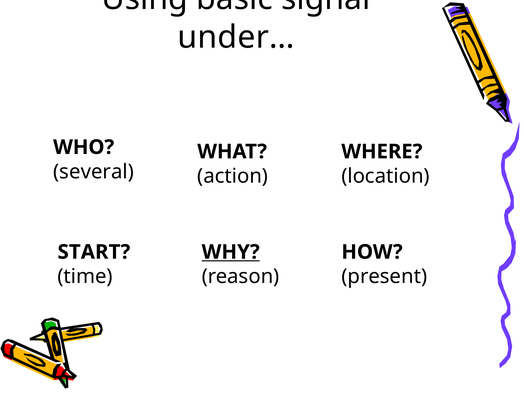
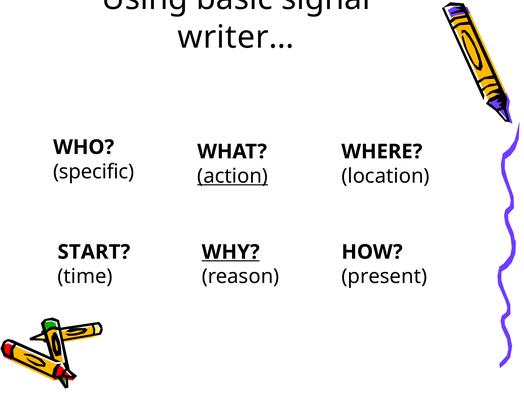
under…: under… -> writer…
several: several -> specific
action underline: none -> present
